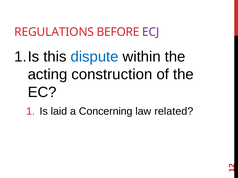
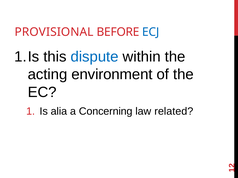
REGULATIONS: REGULATIONS -> PROVISIONAL
ECJ colour: purple -> blue
construction: construction -> environment
laid: laid -> alia
